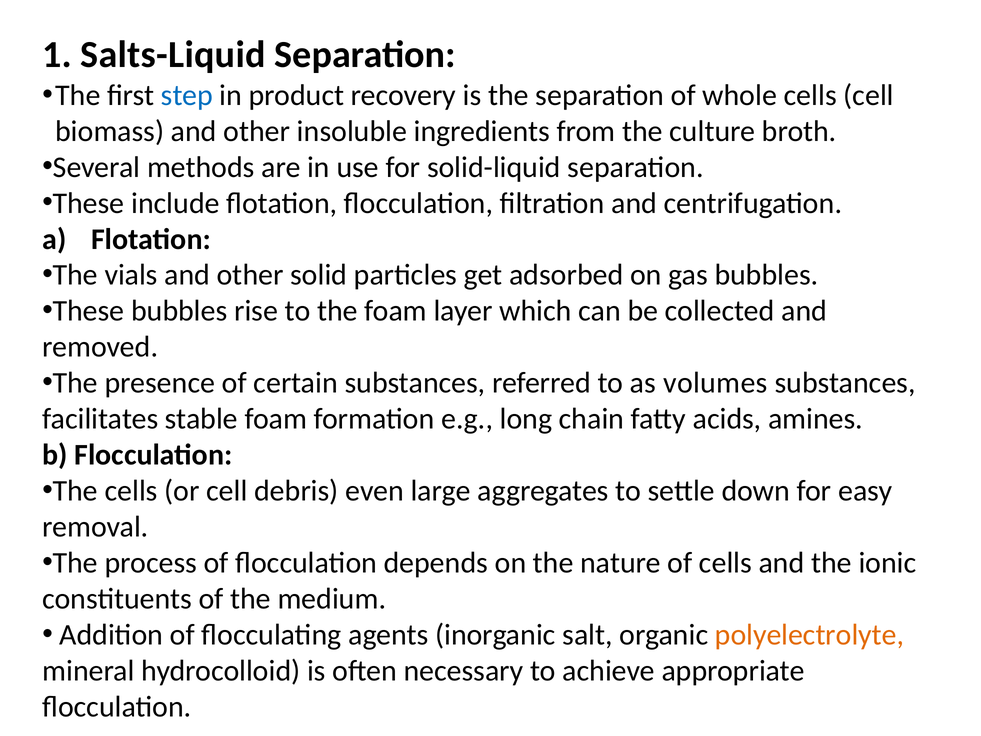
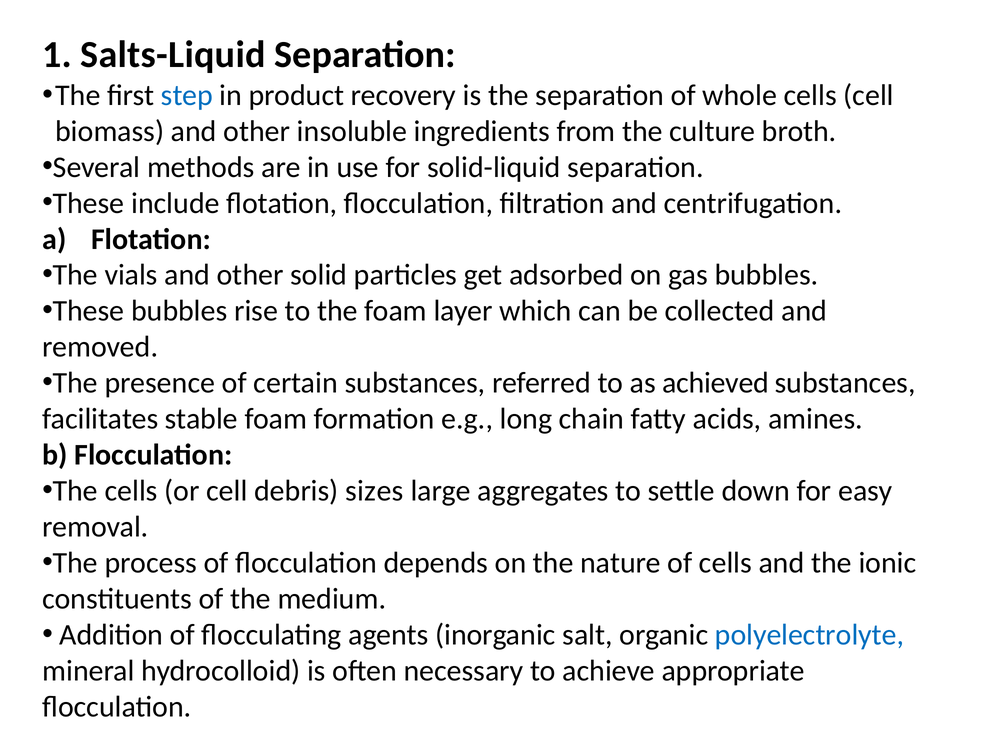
volumes: volumes -> achieved
even: even -> sizes
polyelectrolyte colour: orange -> blue
